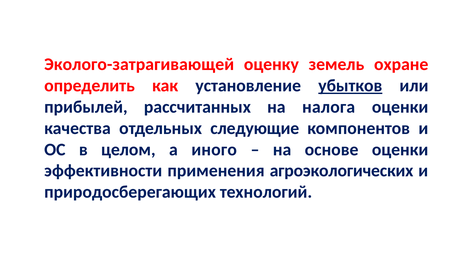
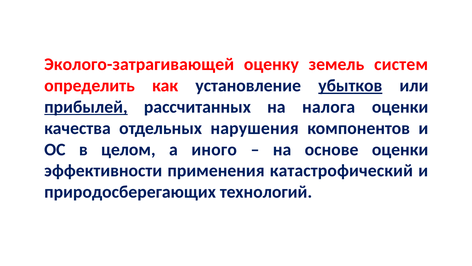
охране: охране -> систем
прибылей underline: none -> present
следующие: следующие -> нарушения
агроэкологических: агроэкологических -> катастрофический
